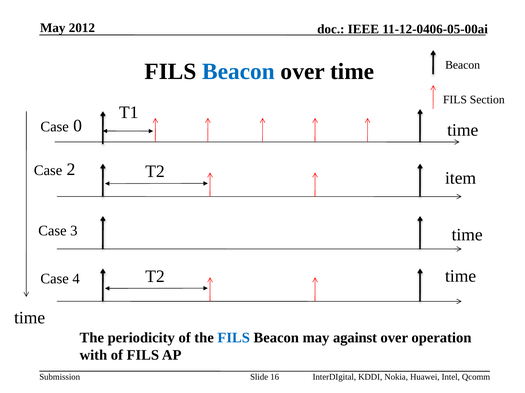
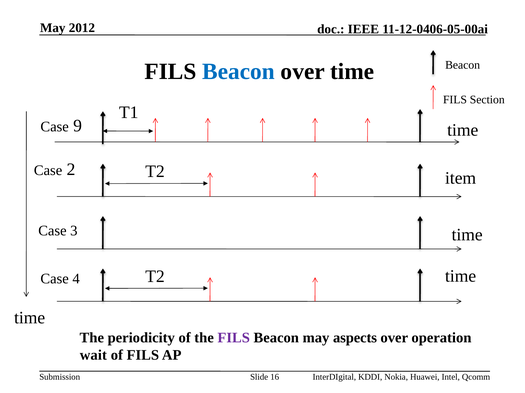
0: 0 -> 9
FILS at (234, 338) colour: blue -> purple
against: against -> aspects
with: with -> wait
